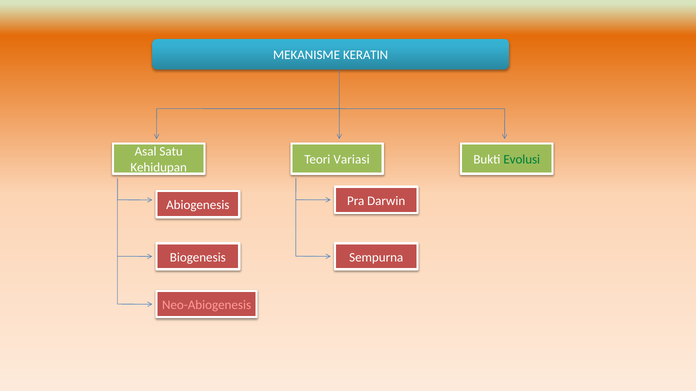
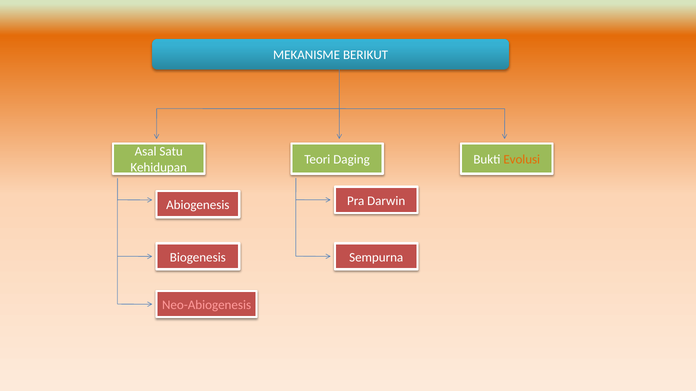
KERATIN: KERATIN -> BERIKUT
Variasi: Variasi -> Daging
Evolusi colour: green -> orange
